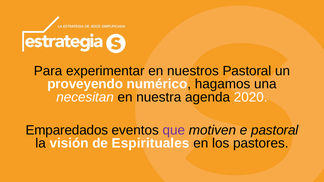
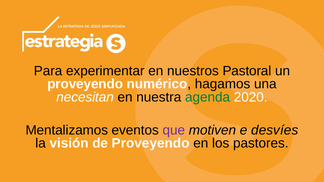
agenda colour: black -> green
Emparedados: Emparedados -> Mentalizamos
e pastoral: pastoral -> desvíes
de Espirituales: Espirituales -> Proveyendo
